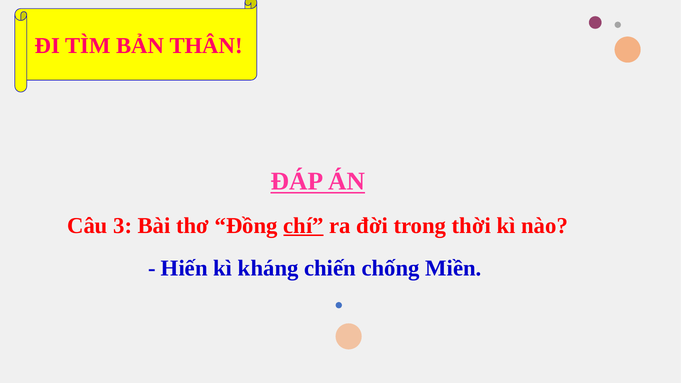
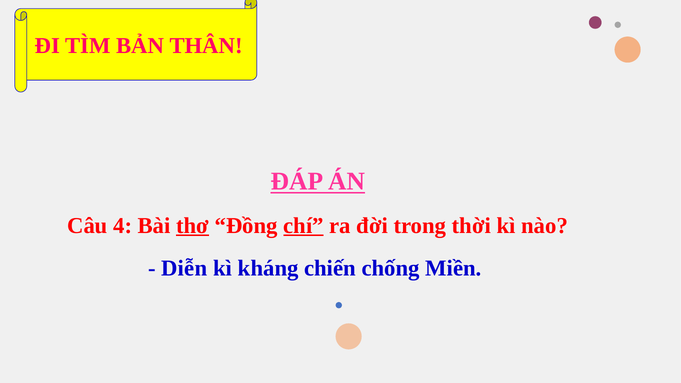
3: 3 -> 4
thơ underline: none -> present
Hiến: Hiến -> Diễn
